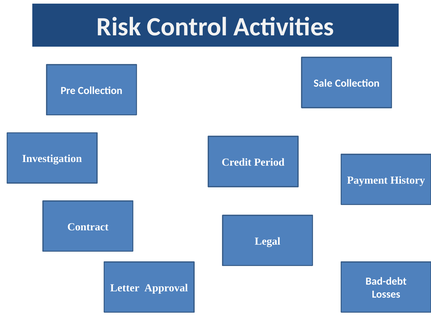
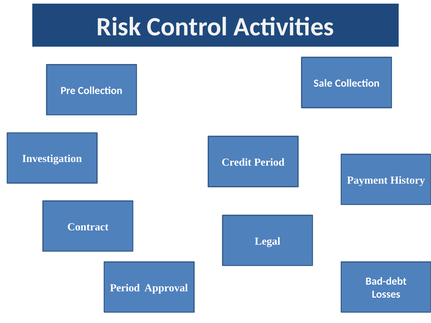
Letter at (125, 288): Letter -> Period
